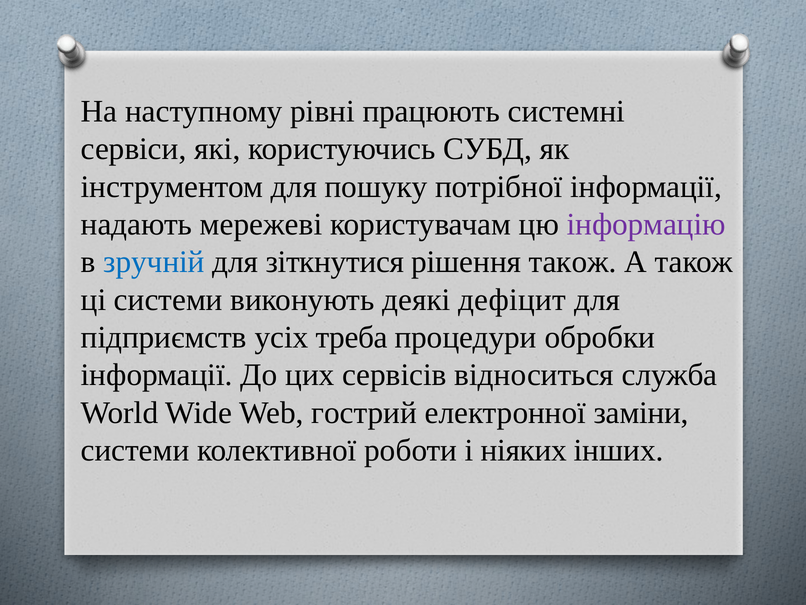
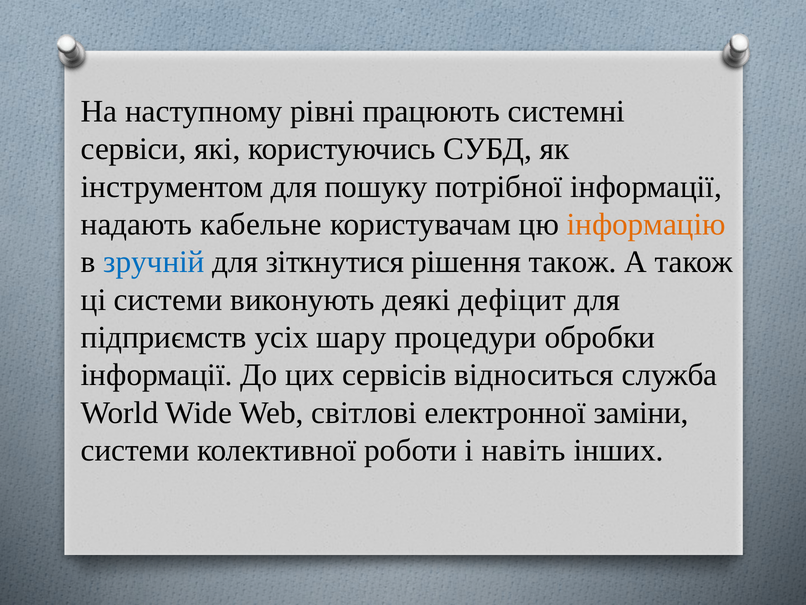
мережеві: мережеві -> кабельне
інформацію colour: purple -> orange
треба: треба -> шару
гострий: гострий -> світлові
ніяких: ніяких -> навіть
